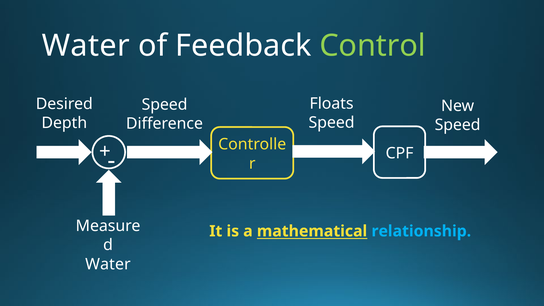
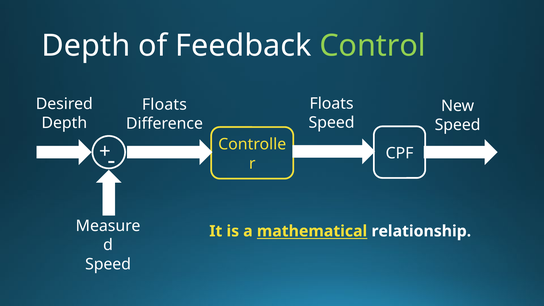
Water at (86, 46): Water -> Depth
Speed at (165, 105): Speed -> Floats
relationship colour: light blue -> white
Water at (108, 264): Water -> Speed
